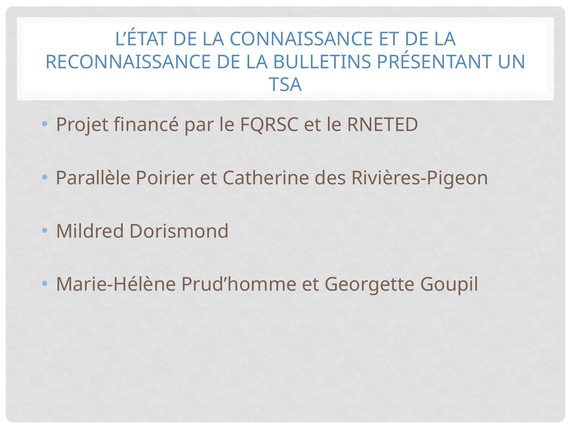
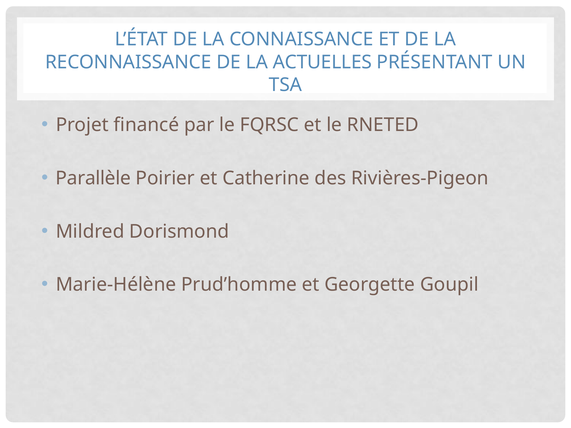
BULLETINS: BULLETINS -> ACTUELLES
